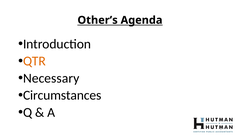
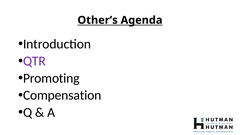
QTR colour: orange -> purple
Necessary: Necessary -> Promoting
Circumstances: Circumstances -> Compensation
